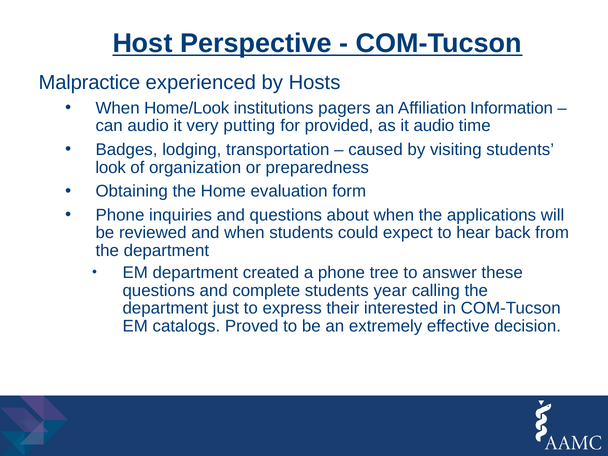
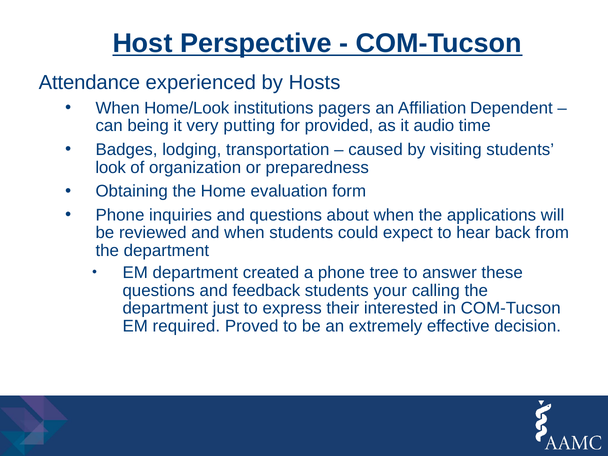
Malpractice: Malpractice -> Attendance
Information: Information -> Dependent
can audio: audio -> being
complete: complete -> feedback
year: year -> your
catalogs: catalogs -> required
